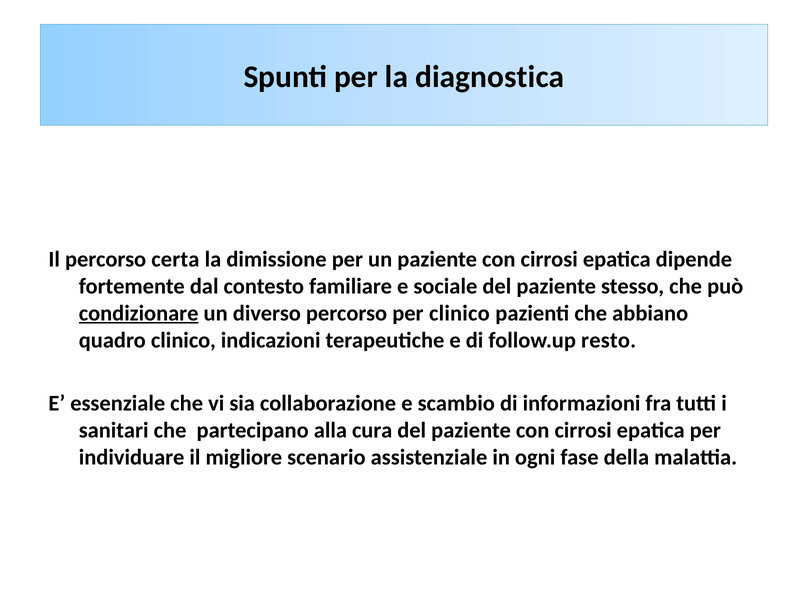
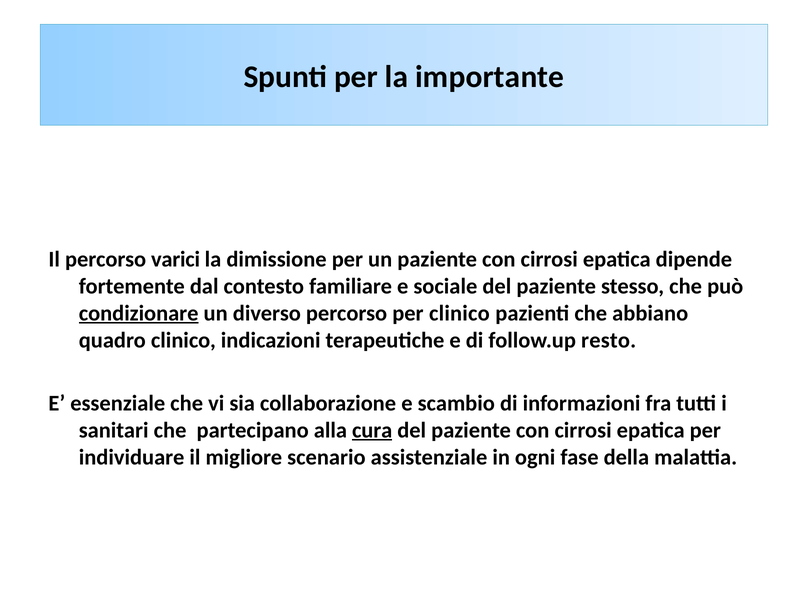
diagnostica: diagnostica -> importante
certa: certa -> varici
cura underline: none -> present
